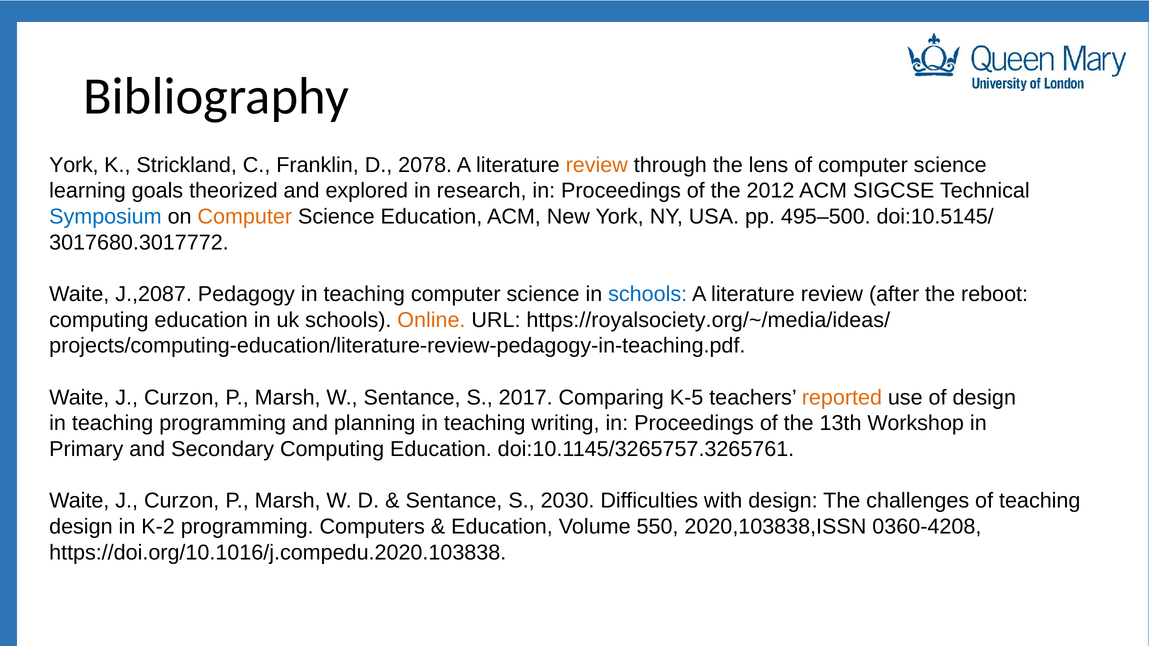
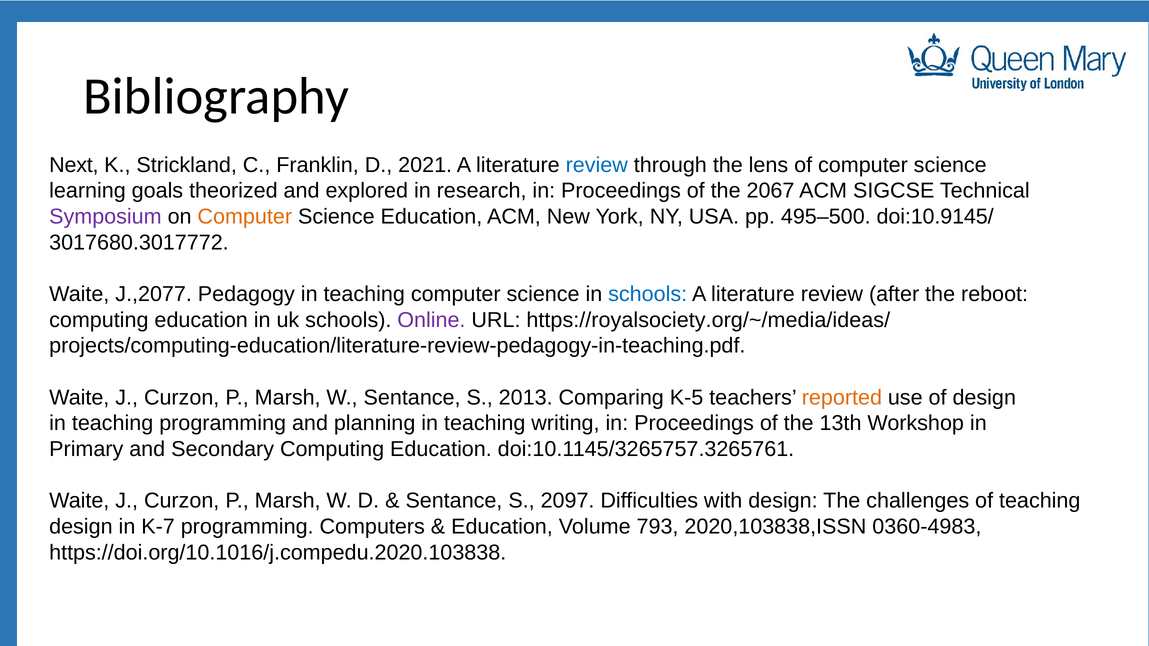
York at (74, 165): York -> Next
2078: 2078 -> 2021
review at (597, 165) colour: orange -> blue
2012: 2012 -> 2067
Symposium colour: blue -> purple
doi:10.5145/: doi:10.5145/ -> doi:10.9145/
J.,2087: J.,2087 -> J.,2077
Online colour: orange -> purple
2017: 2017 -> 2013
2030: 2030 -> 2097
K-2: K-2 -> K-7
550: 550 -> 793
0360-4208: 0360-4208 -> 0360-4983
